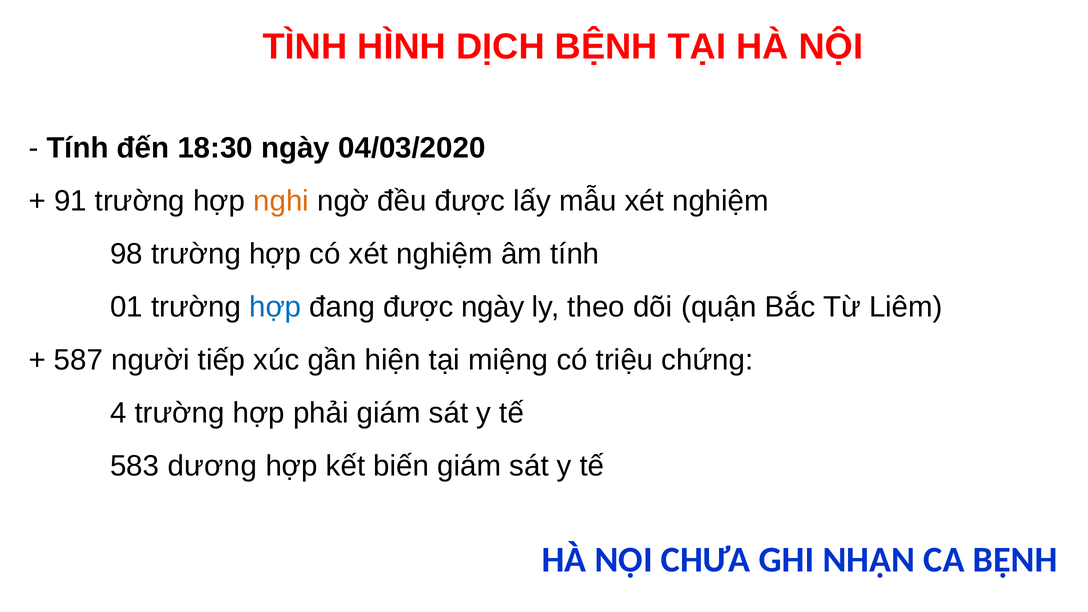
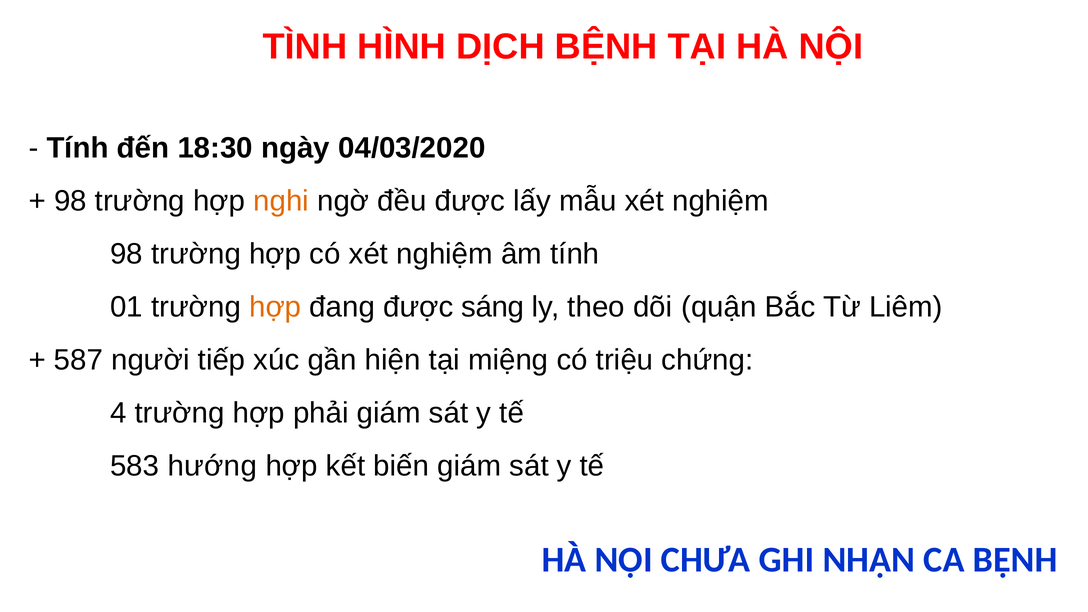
91 at (70, 201): 91 -> 98
hợp at (275, 307) colour: blue -> orange
được ngày: ngày -> sáng
dương: dương -> hướng
